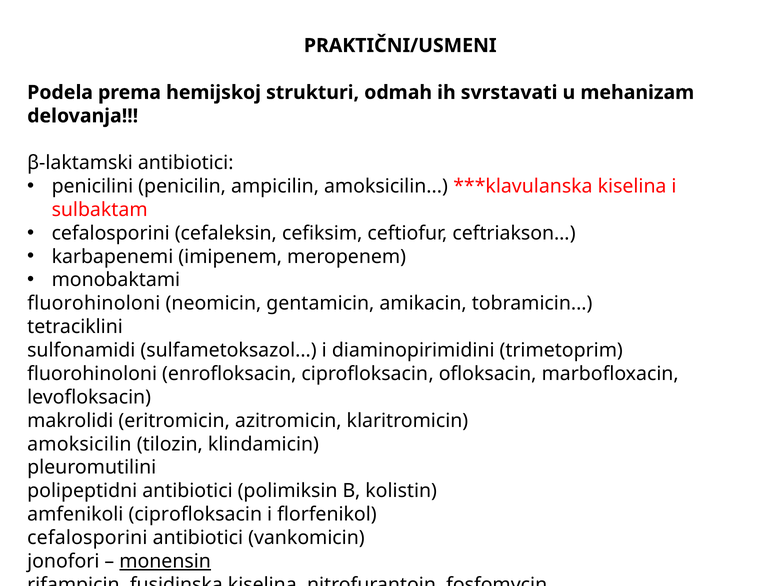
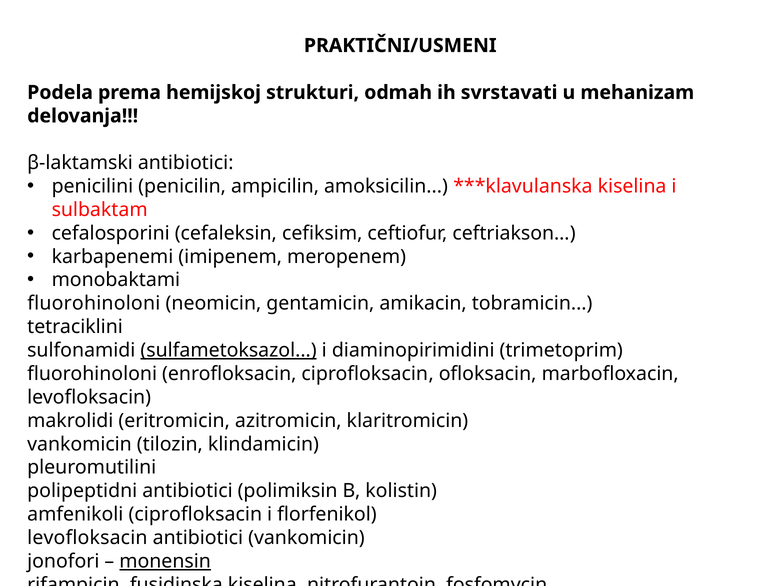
sulfametoksazol underline: none -> present
amoksicilin at (79, 444): amoksicilin -> vankomicin
cefalosporini at (87, 538): cefalosporini -> levofloksacin
